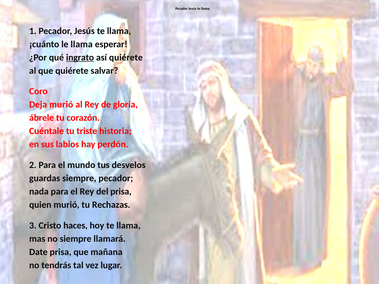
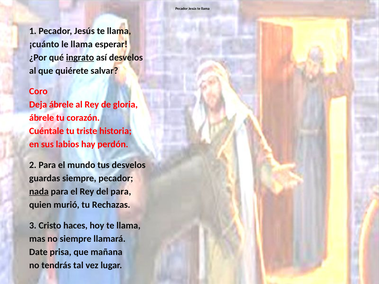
así quiérete: quiérete -> desvelos
Deja murió: murió -> ábrele
nada underline: none -> present
del prisa: prisa -> para
